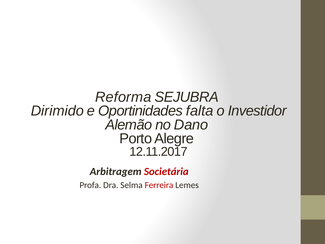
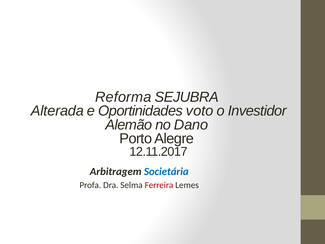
Dirimido: Dirimido -> Alterada
falta: falta -> voto
Societária colour: red -> blue
